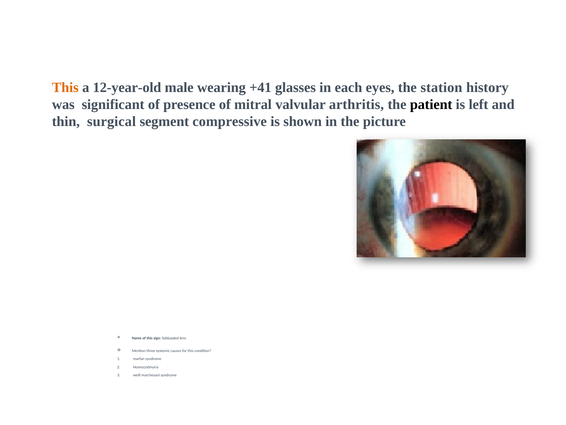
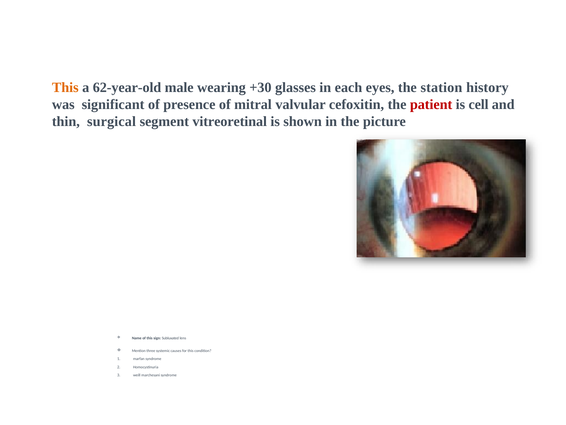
12-year-old: 12-year-old -> 62-year-old
+41: +41 -> +30
arthritis: arthritis -> cefoxitin
patient colour: black -> red
left: left -> cell
compressive: compressive -> vitreoretinal
